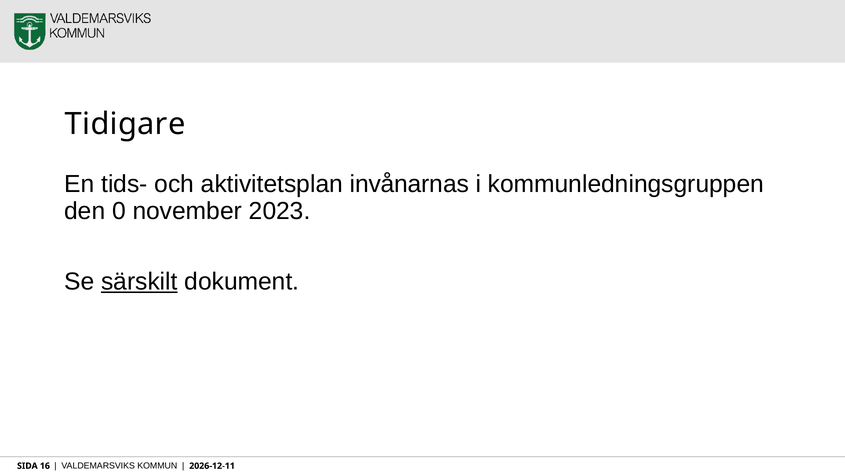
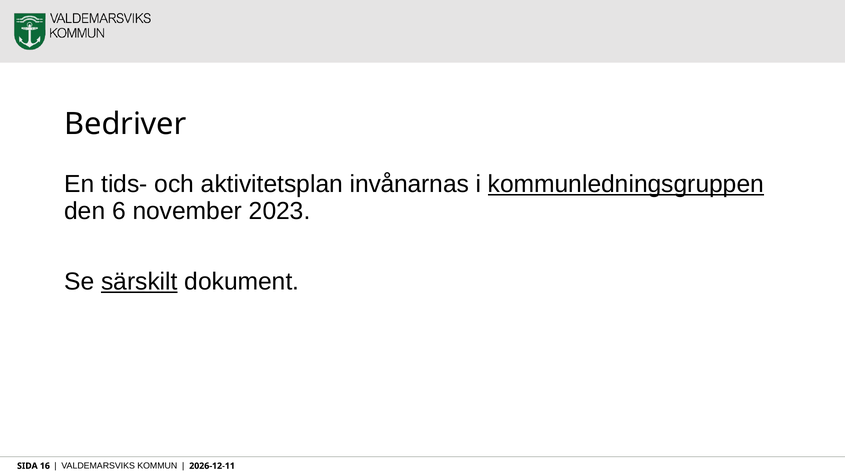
Tidigare: Tidigare -> Bedriver
kommunledningsgruppen underline: none -> present
0: 0 -> 6
